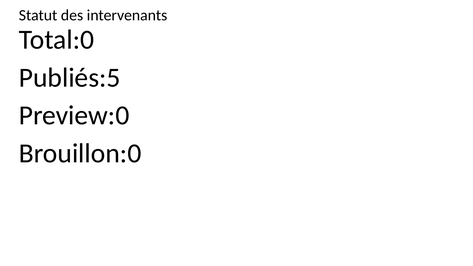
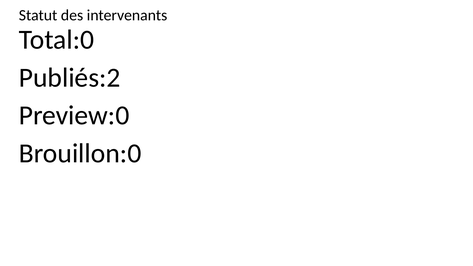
Publiés:5: Publiés:5 -> Publiés:2
